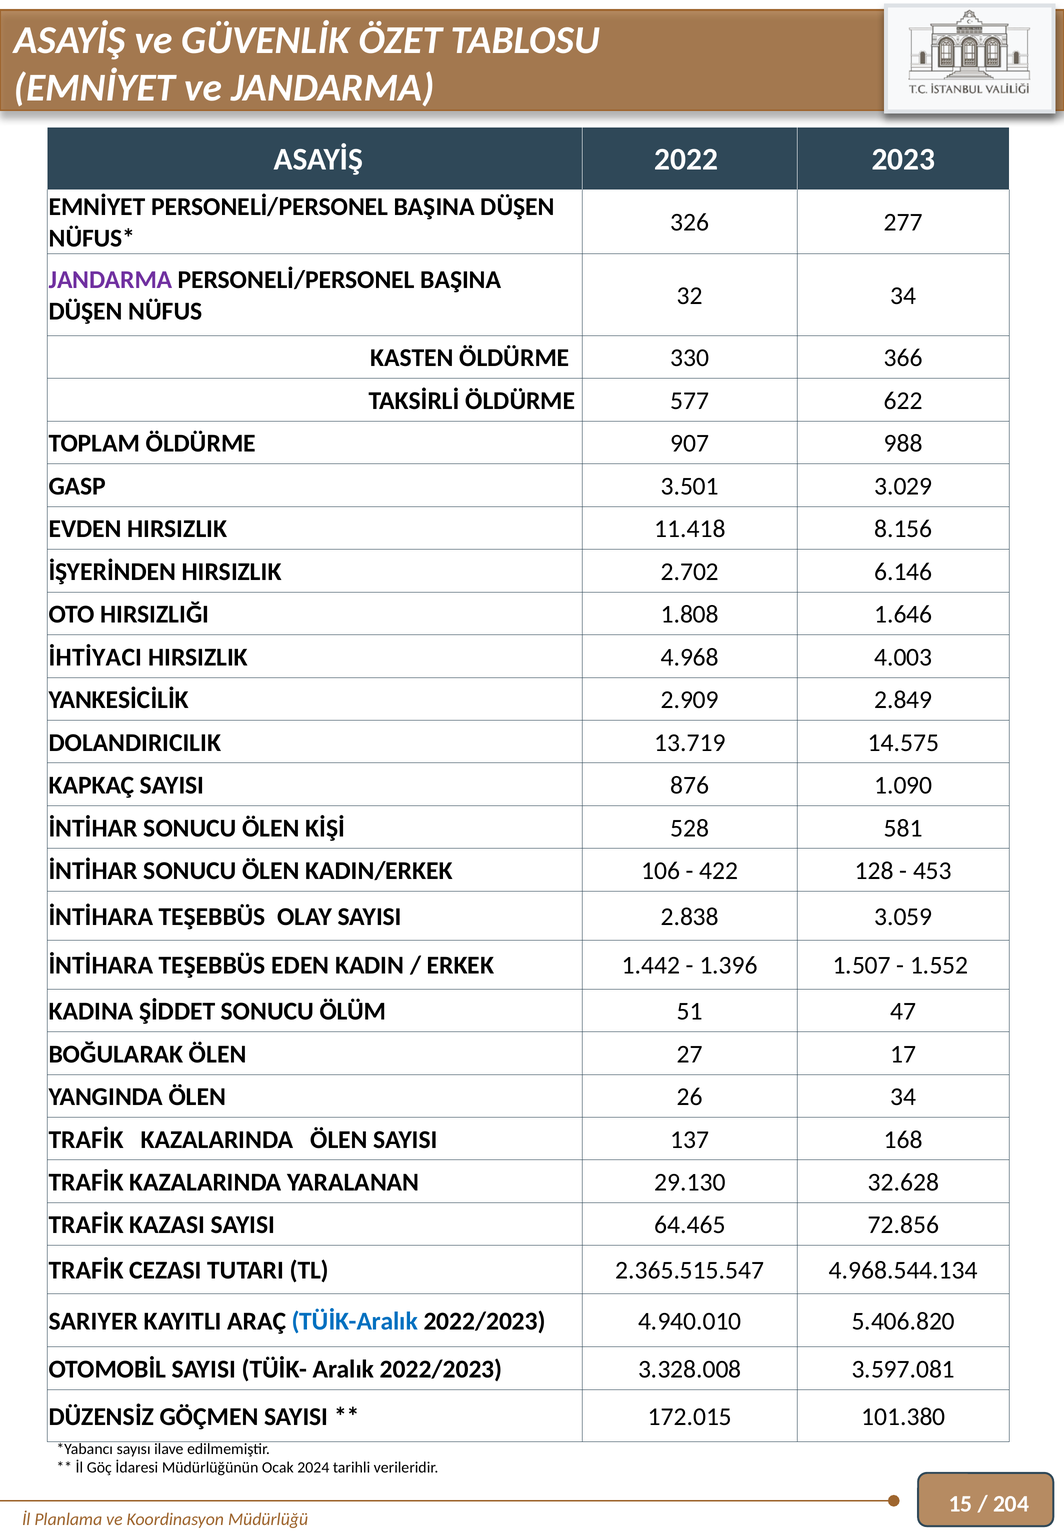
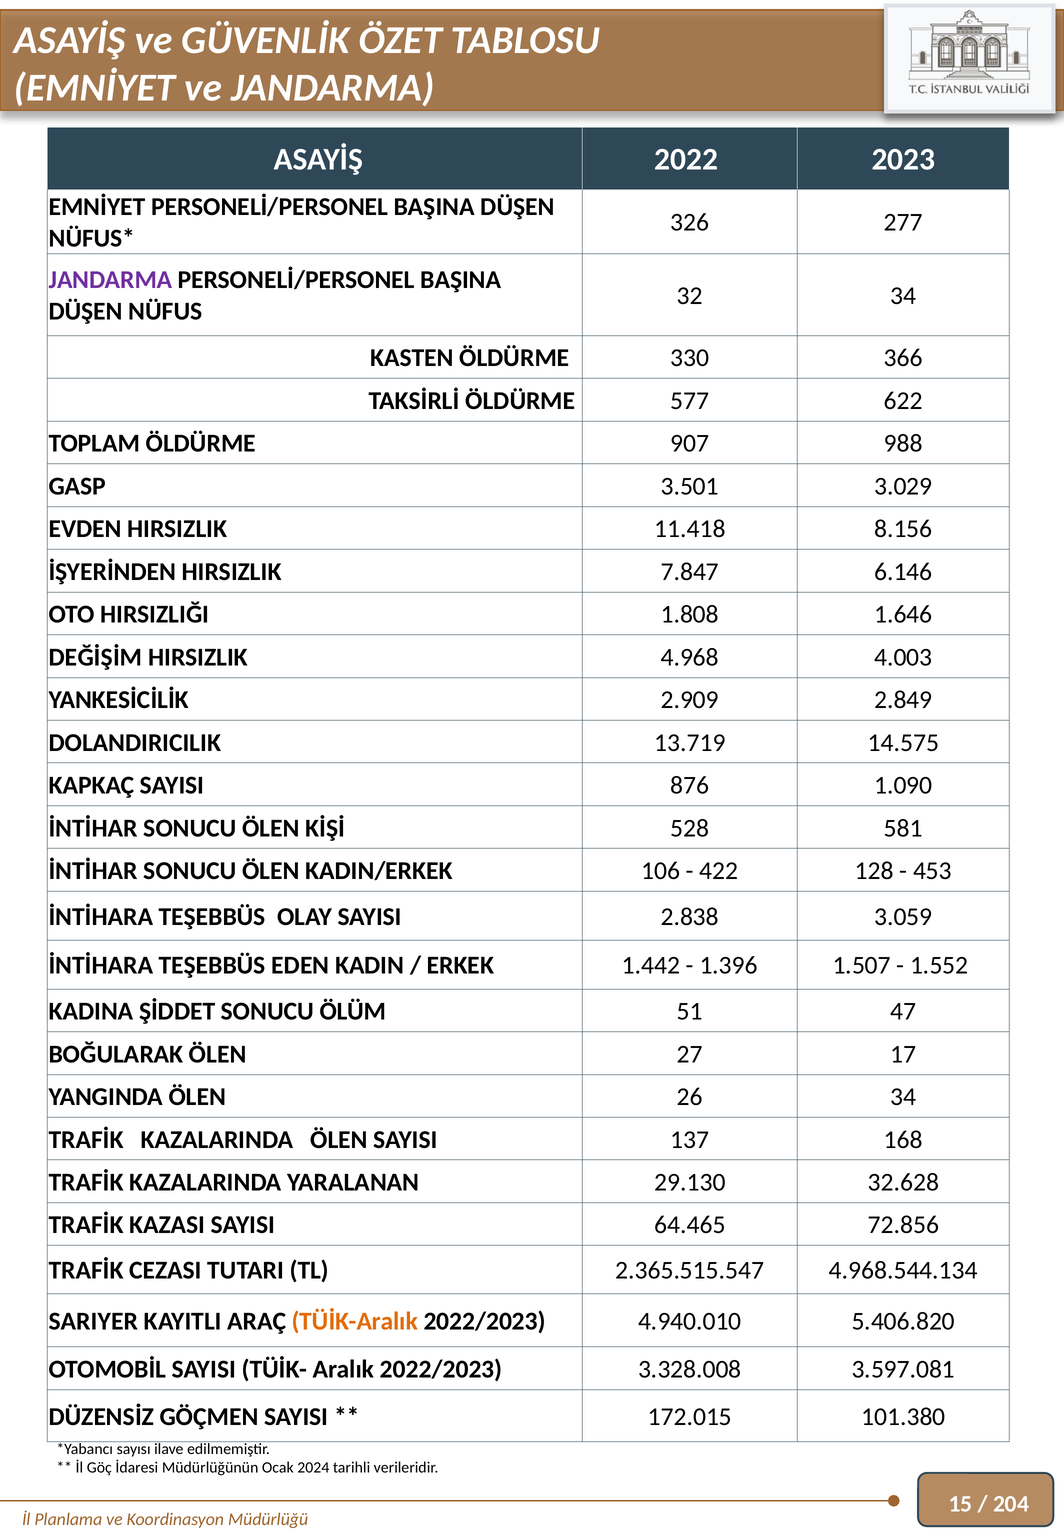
2.702: 2.702 -> 7.847
İHTİYACI: İHTİYACI -> DEĞİŞİM
TÜİK-Aralık colour: blue -> orange
